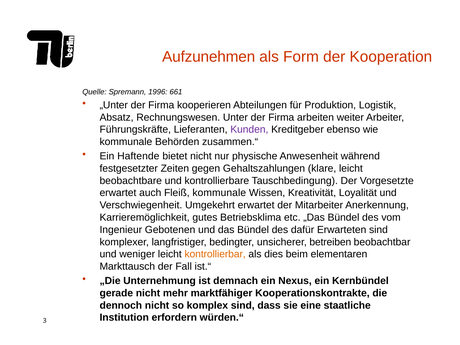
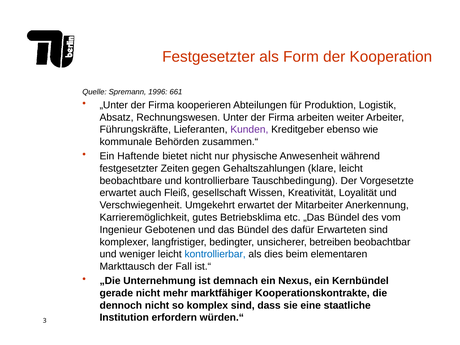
Aufzunehmen at (209, 57): Aufzunehmen -> Festgesetzter
Fleiß kommunale: kommunale -> gesellschaft
kontrollierbar colour: orange -> blue
